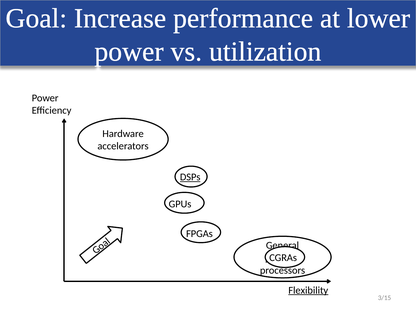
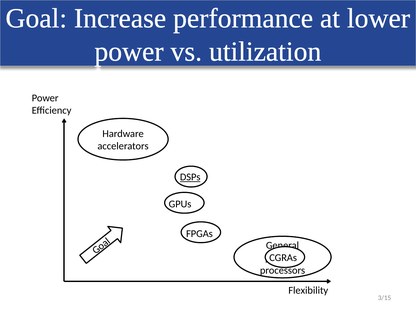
Flexibility underline: present -> none
